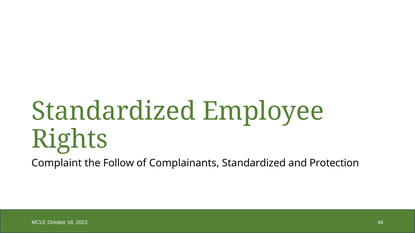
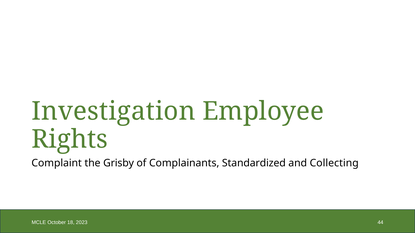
Standardized at (114, 112): Standardized -> Investigation
Follow: Follow -> Grisby
Protection: Protection -> Collecting
